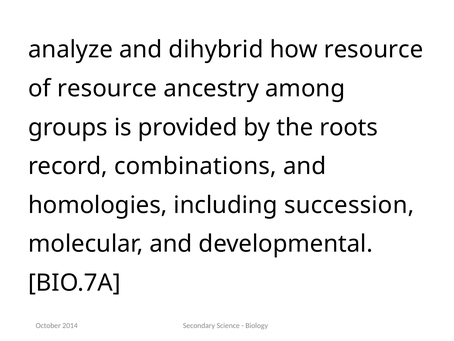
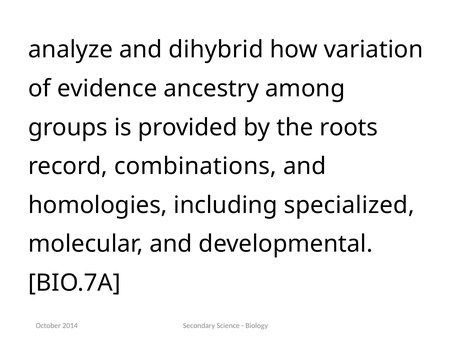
how resource: resource -> variation
of resource: resource -> evidence
succession: succession -> specialized
